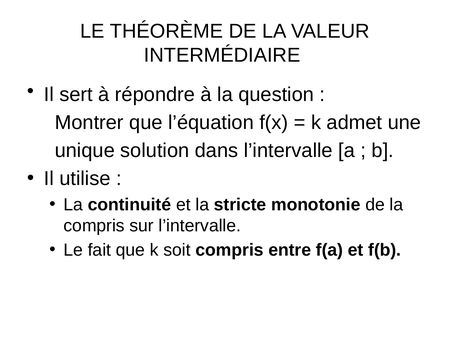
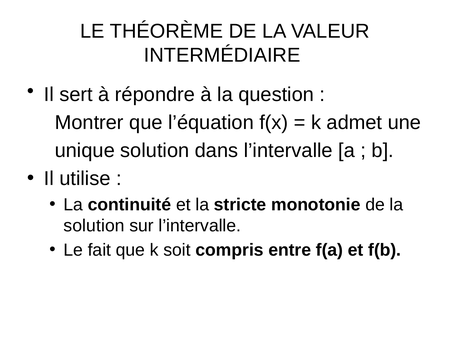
compris at (94, 225): compris -> solution
